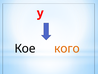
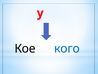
кого colour: orange -> blue
